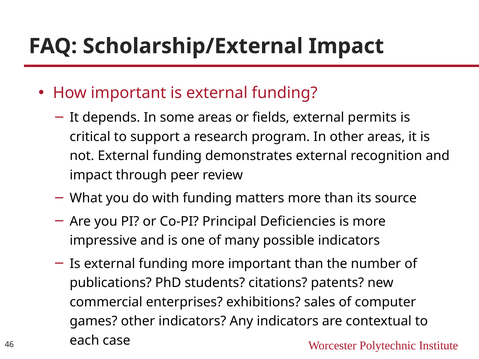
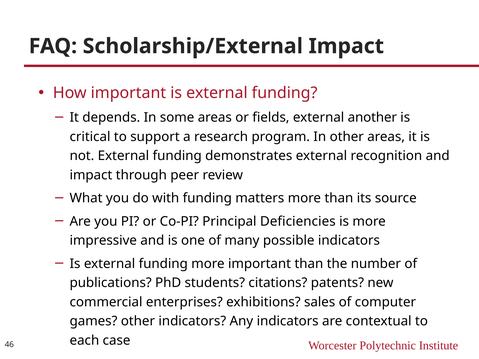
permits: permits -> another
